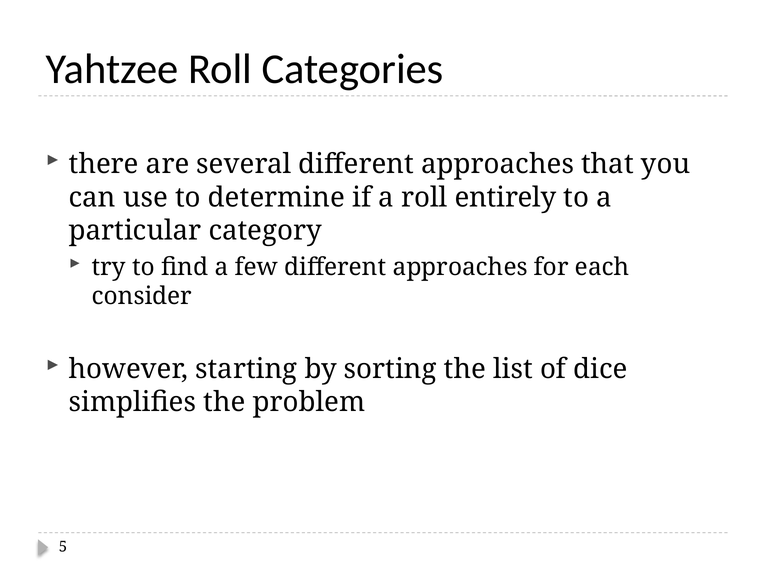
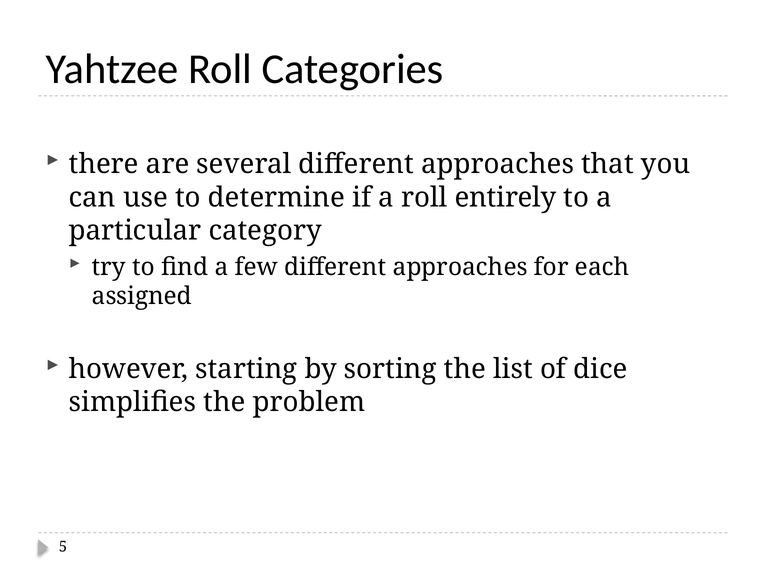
consider: consider -> assigned
